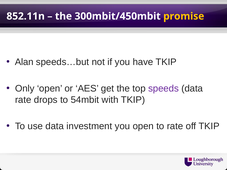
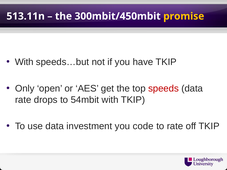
852.11n: 852.11n -> 513.11n
Alan at (24, 62): Alan -> With
speeds colour: purple -> red
you open: open -> code
